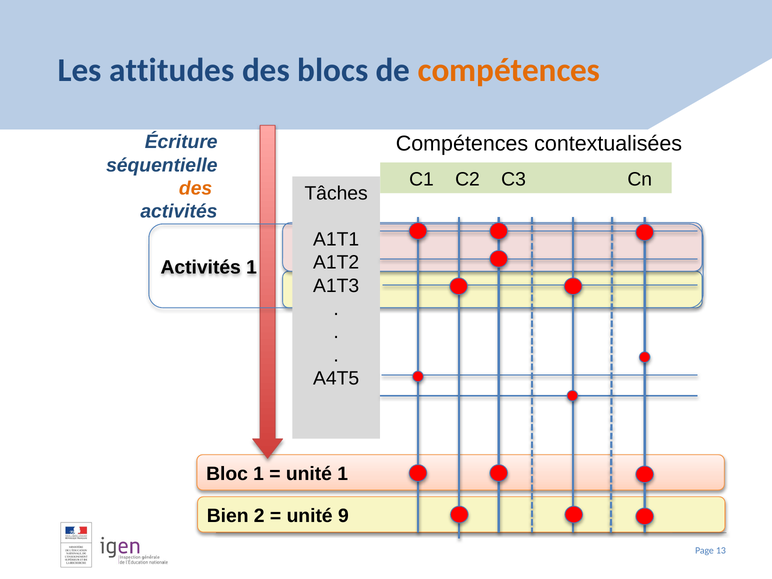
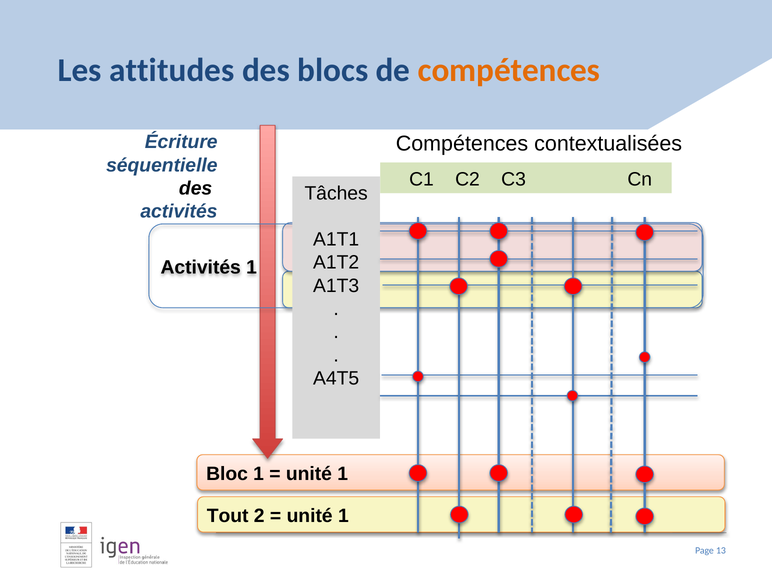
des at (196, 188) colour: orange -> black
Bien: Bien -> Tout
9 at (343, 516): 9 -> 1
